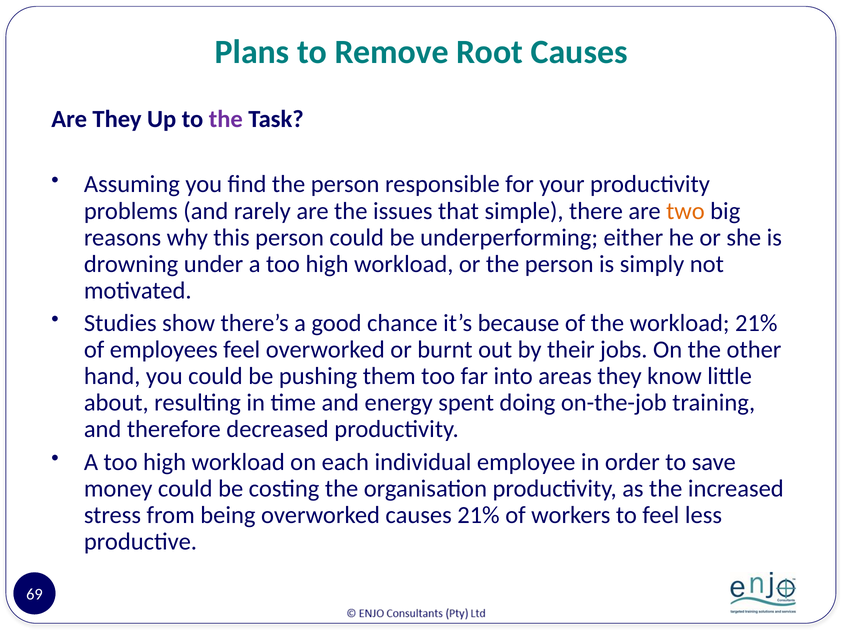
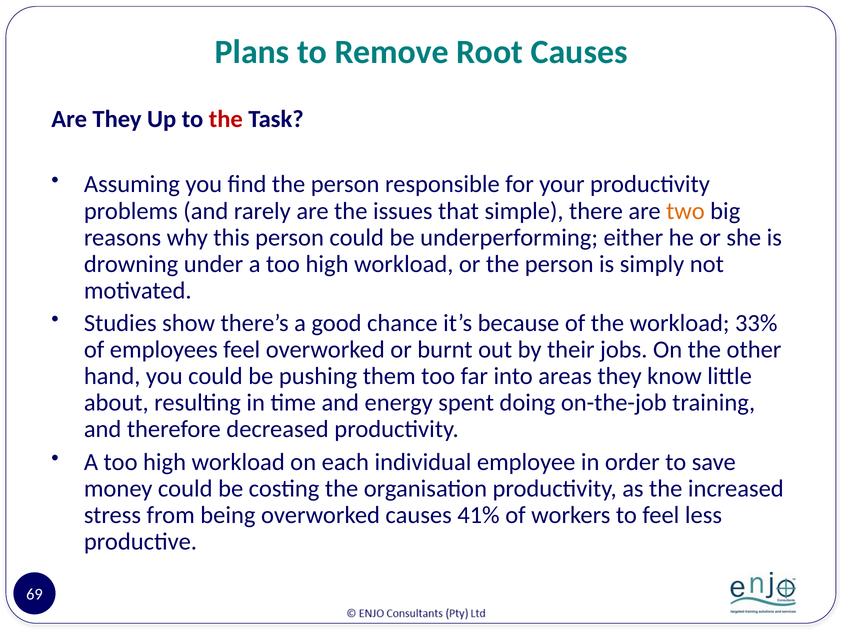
the at (226, 119) colour: purple -> red
workload 21%: 21% -> 33%
causes 21%: 21% -> 41%
